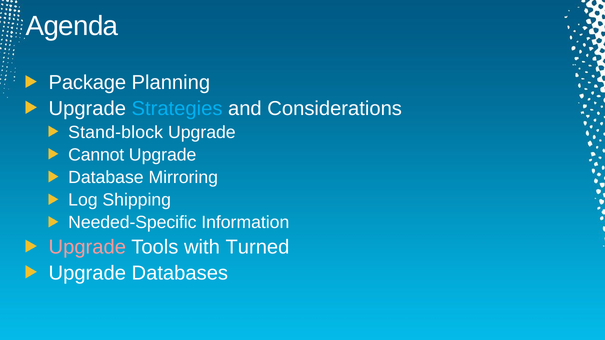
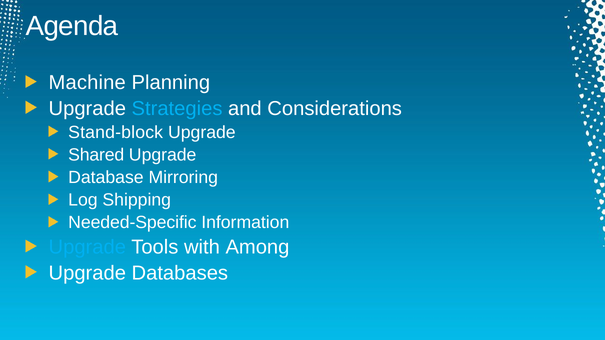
Package: Package -> Machine
Cannot: Cannot -> Shared
Upgrade at (87, 247) colour: pink -> light blue
Turned: Turned -> Among
